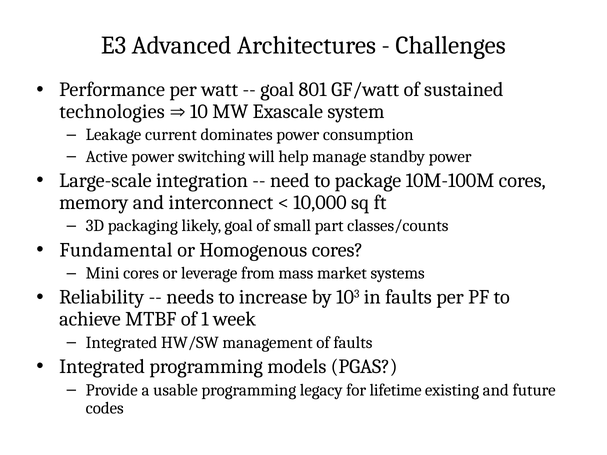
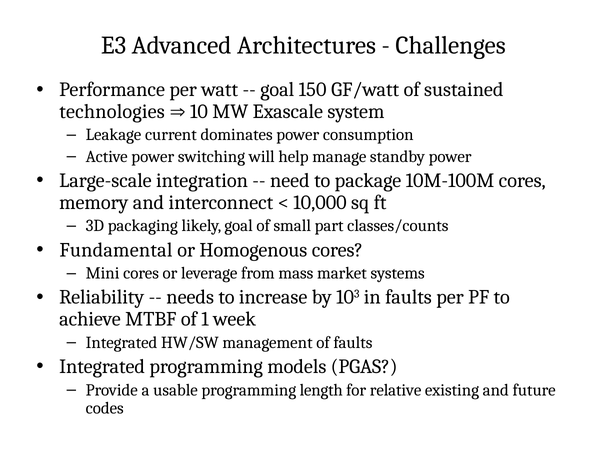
801: 801 -> 150
legacy: legacy -> length
lifetime: lifetime -> relative
